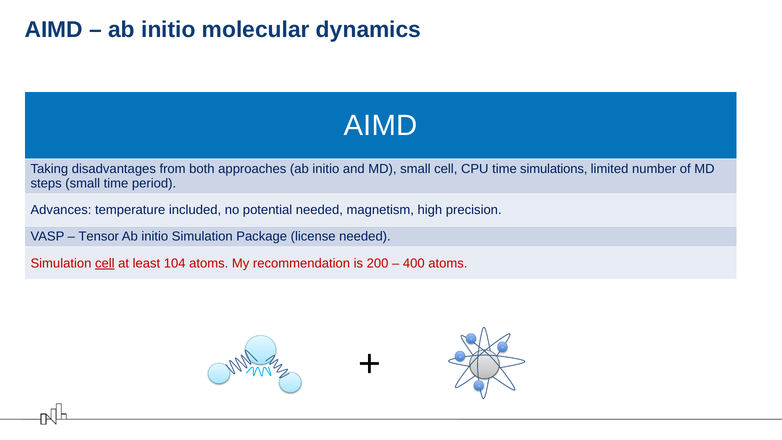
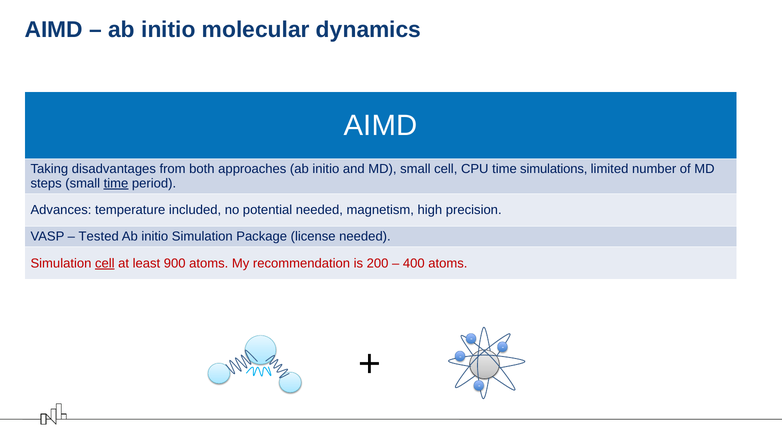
time at (116, 183) underline: none -> present
Tensor: Tensor -> Tested
104: 104 -> 900
